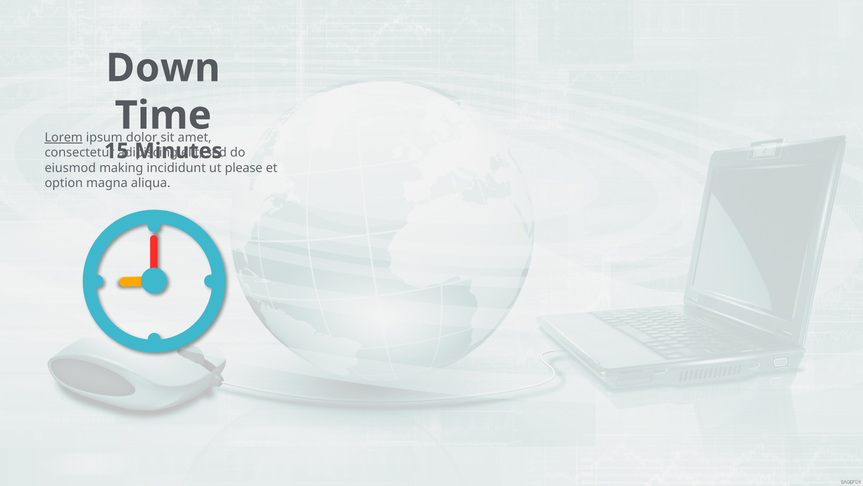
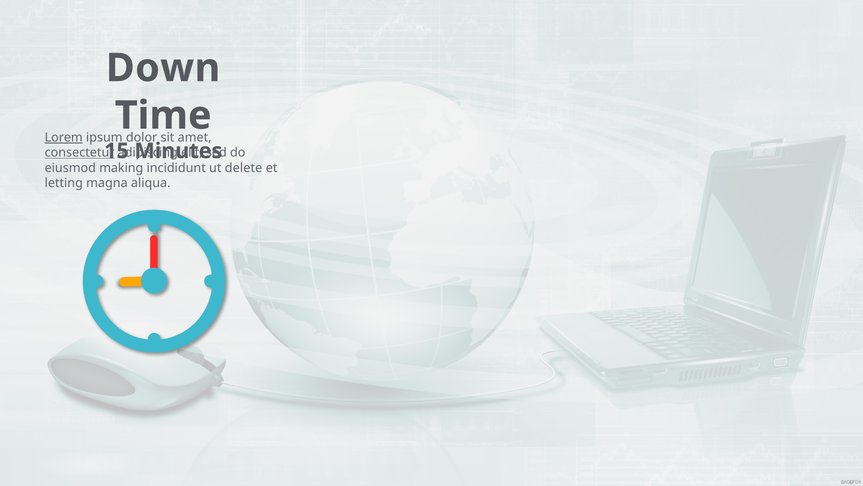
consectetur underline: none -> present
please: please -> delete
option: option -> letting
